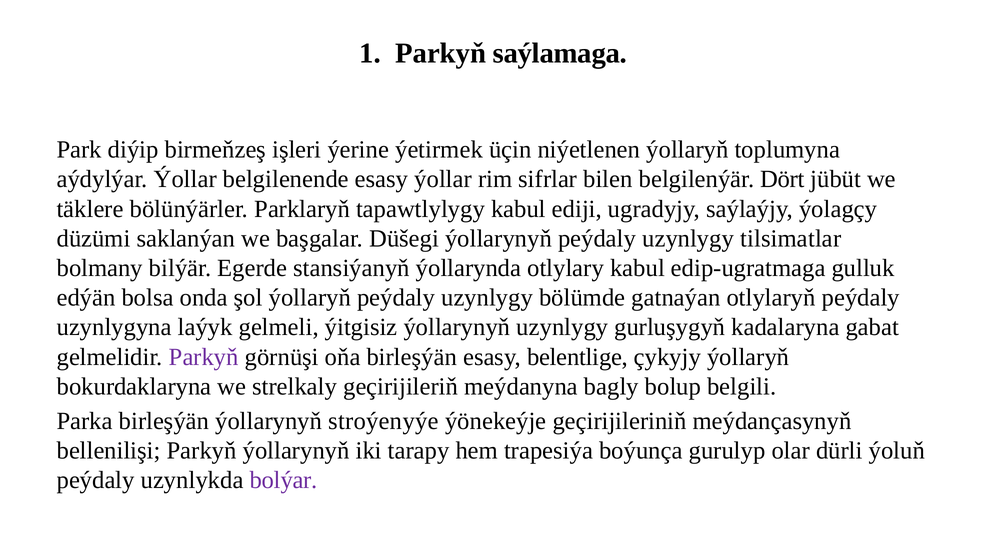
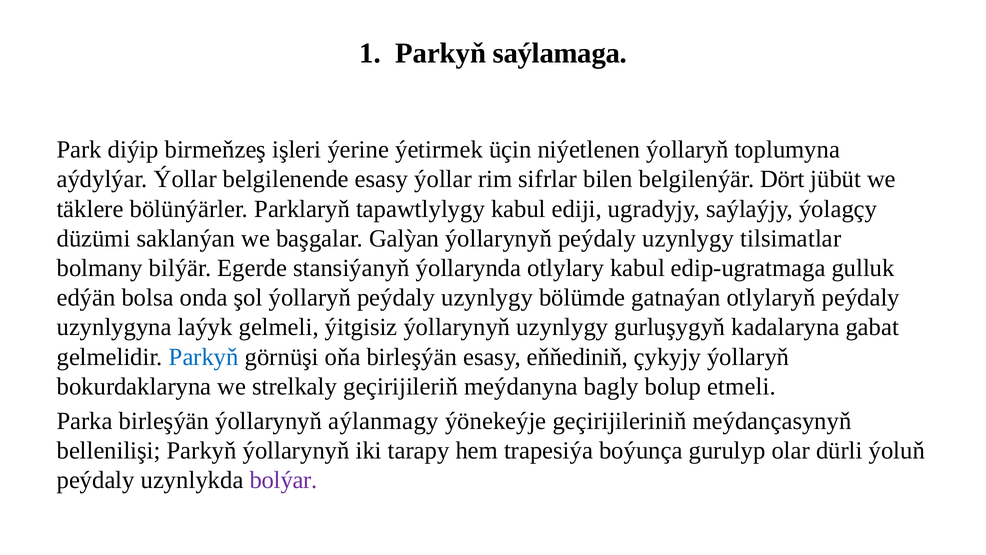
Düšegi: Düšegi -> Galỳan
Parkyň at (204, 357) colour: purple -> blue
belentlige: belentlige -> eňňediniň
belgili: belgili -> etmeli
stroýenyýe: stroýenyýe -> aýlanmagy
